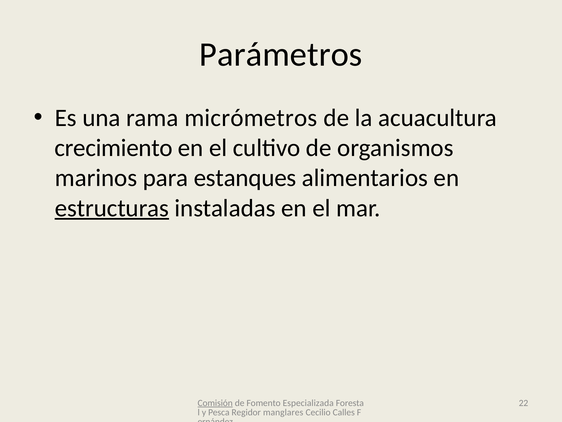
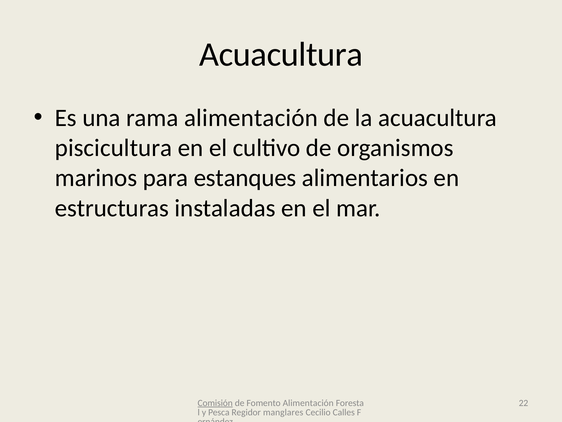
Parámetros at (281, 54): Parámetros -> Acuacultura
rama micrómetros: micrómetros -> alimentación
crecimiento: crecimiento -> piscicultura
estructuras underline: present -> none
Fomento Especializada: Especializada -> Alimentación
